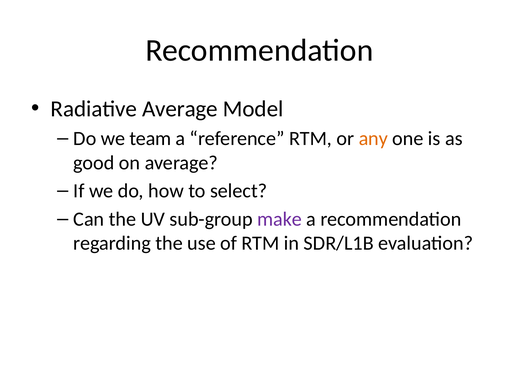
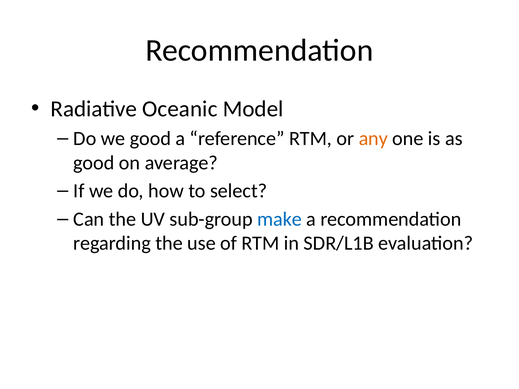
Radiative Average: Average -> Oceanic
we team: team -> good
make colour: purple -> blue
